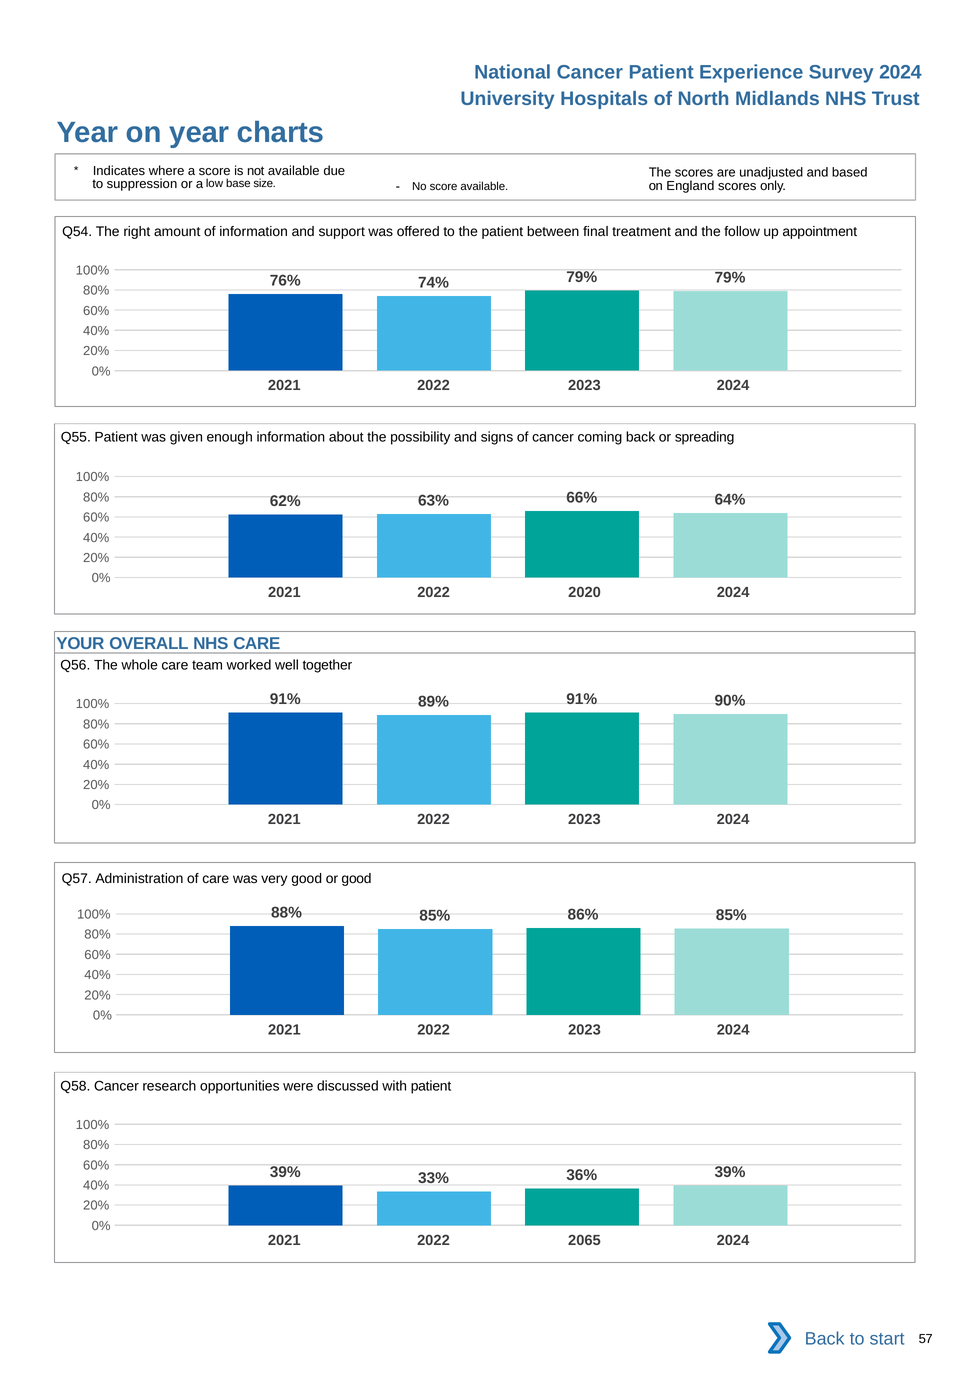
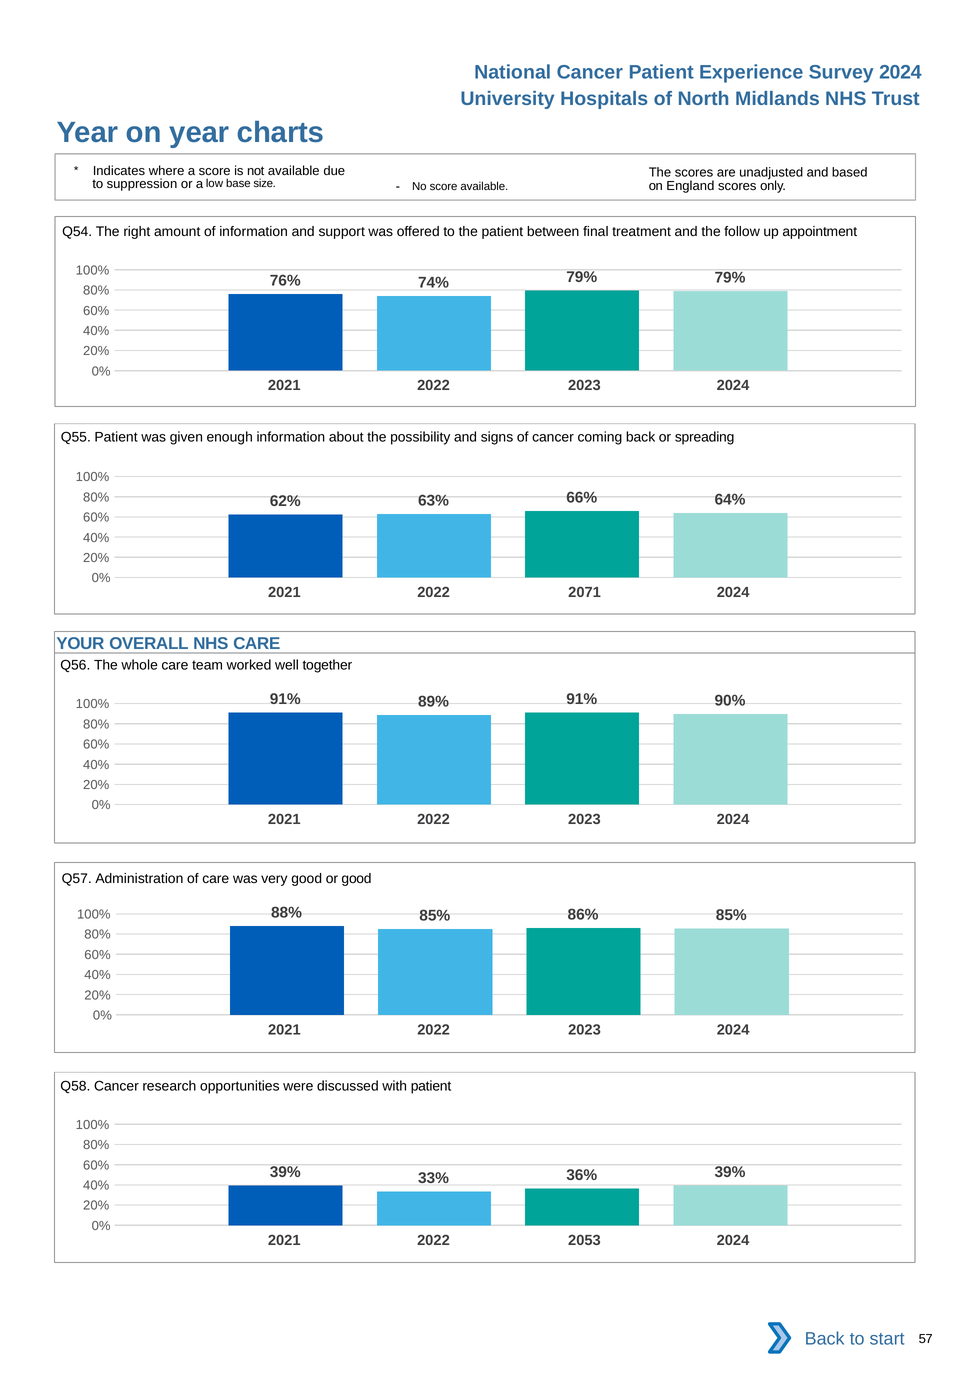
2020: 2020 -> 2071
2065: 2065 -> 2053
